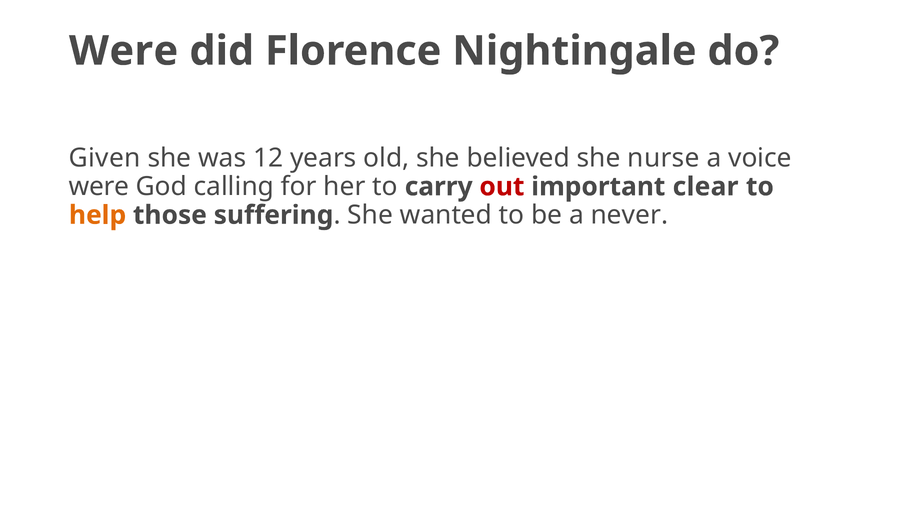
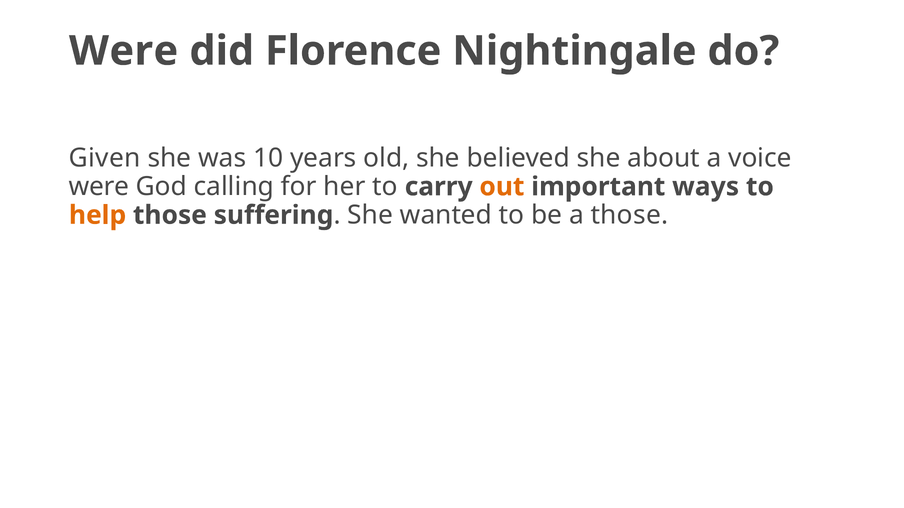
12: 12 -> 10
nurse: nurse -> about
out colour: red -> orange
clear: clear -> ways
a never: never -> those
